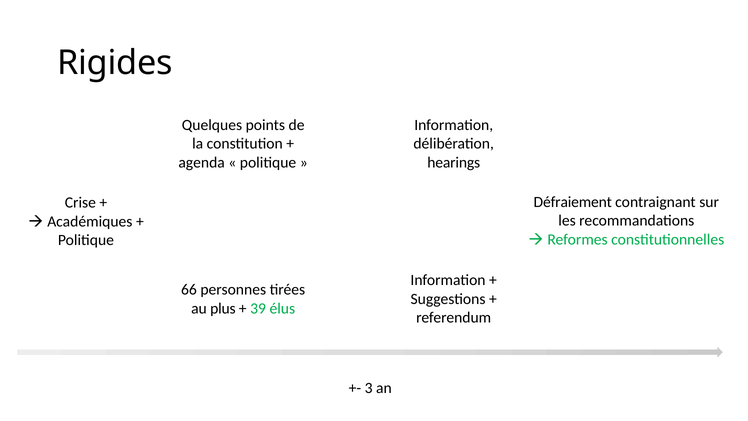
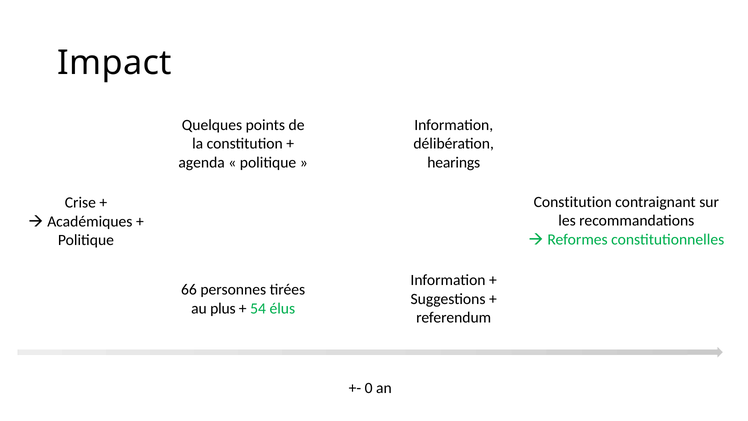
Rigides: Rigides -> Impact
Défraiement at (573, 202): Défraiement -> Constitution
39: 39 -> 54
3: 3 -> 0
